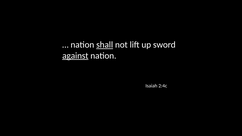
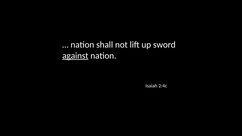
shall underline: present -> none
